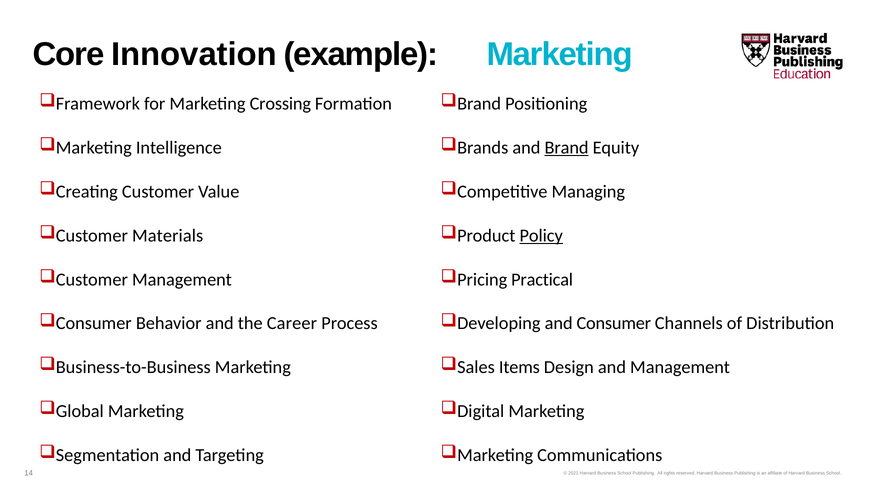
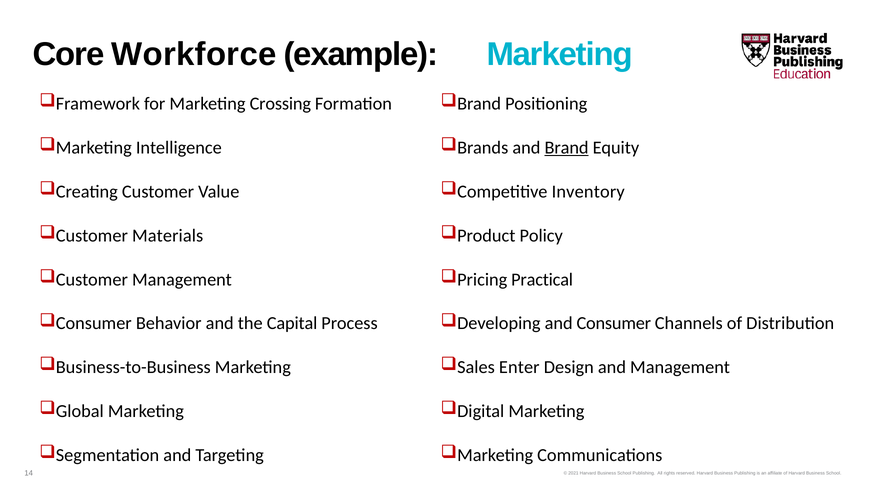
Innovation: Innovation -> Workforce
Managing: Managing -> Inventory
Policy underline: present -> none
Career: Career -> Capital
Items: Items -> Enter
